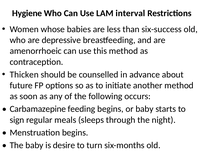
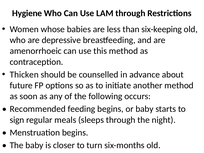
LAM interval: interval -> through
six-success: six-success -> six-keeping
Carbamazepine: Carbamazepine -> Recommended
desire: desire -> closer
